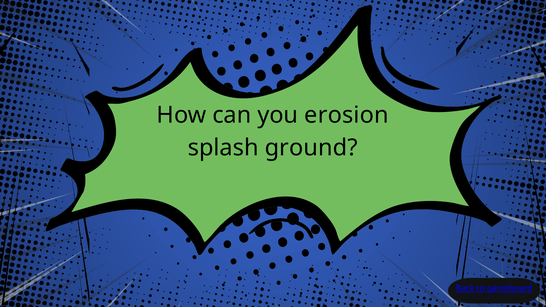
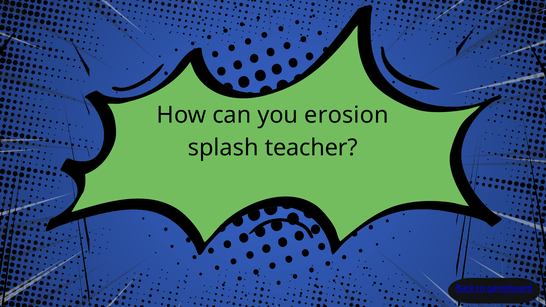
ground: ground -> teacher
